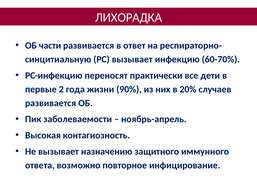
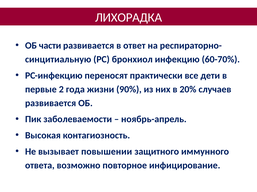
РС вызывает: вызывает -> бронхиол
назначению: назначению -> повышении
